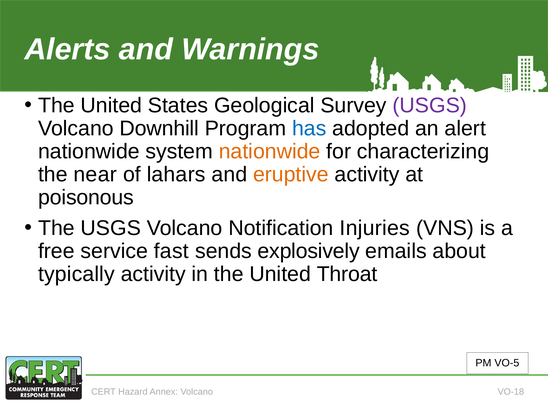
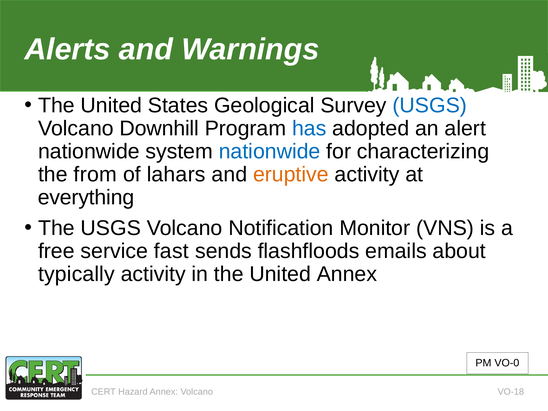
USGS at (430, 105) colour: purple -> blue
nationwide at (270, 151) colour: orange -> blue
near: near -> from
poisonous: poisonous -> everything
Injuries: Injuries -> Monitor
explosively: explosively -> flashfloods
United Throat: Throat -> Annex
VO-5: VO-5 -> VO-0
